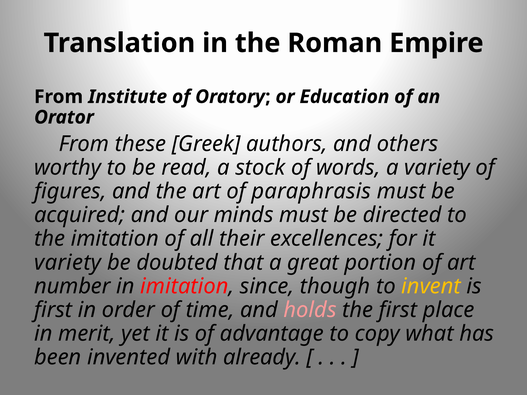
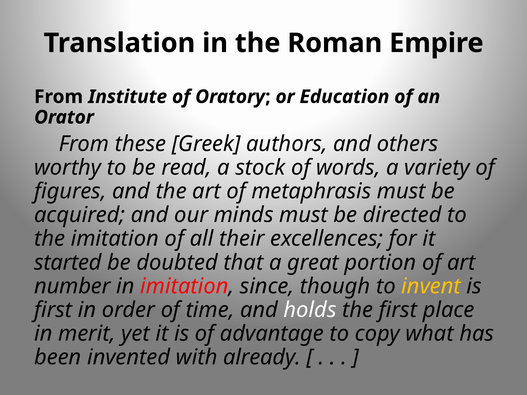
paraphrasis: paraphrasis -> metaphrasis
variety at (68, 263): variety -> started
holds colour: pink -> white
